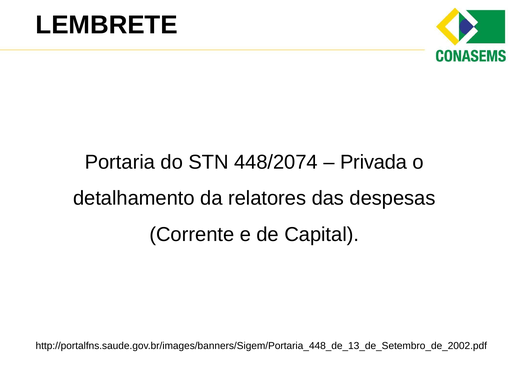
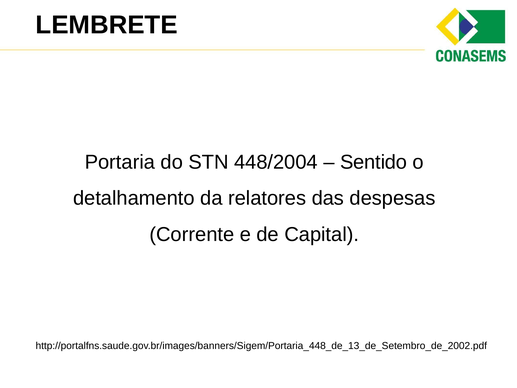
448/2074: 448/2074 -> 448/2004
Privada: Privada -> Sentido
